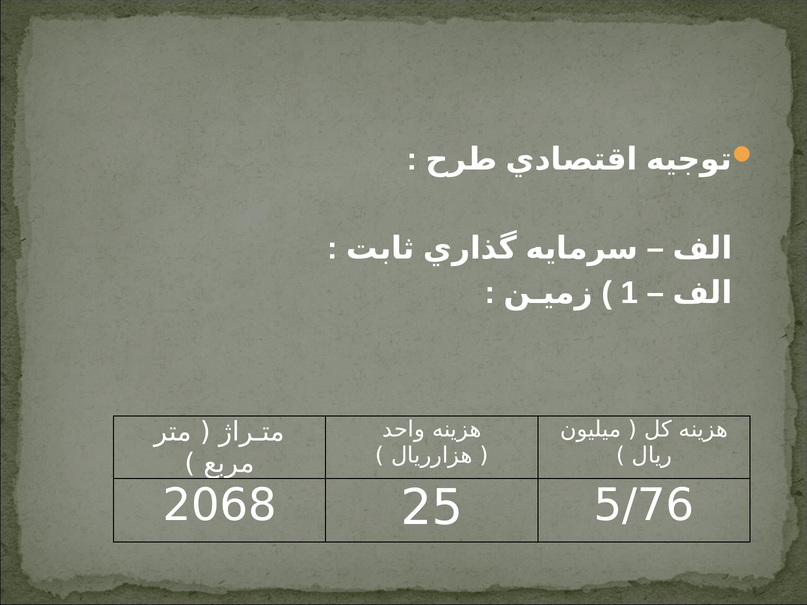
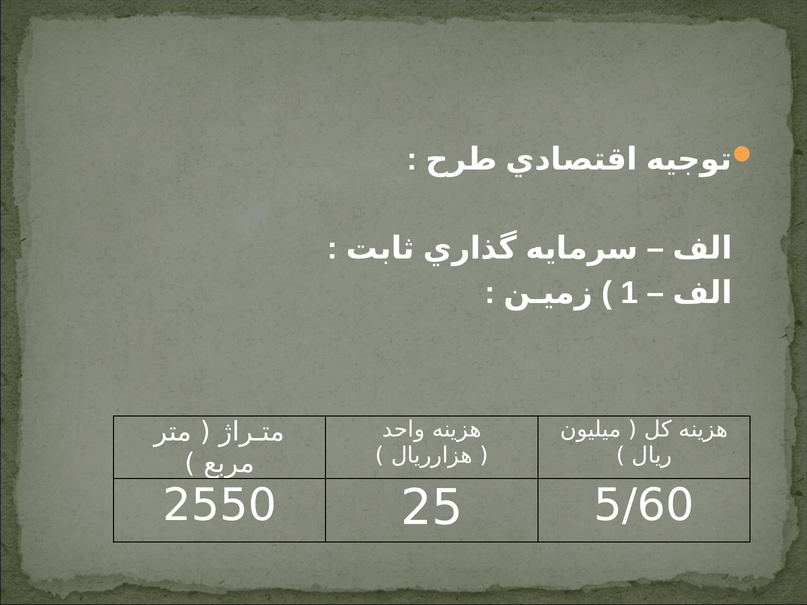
2068: 2068 -> 2550
5/76: 5/76 -> 5/60
